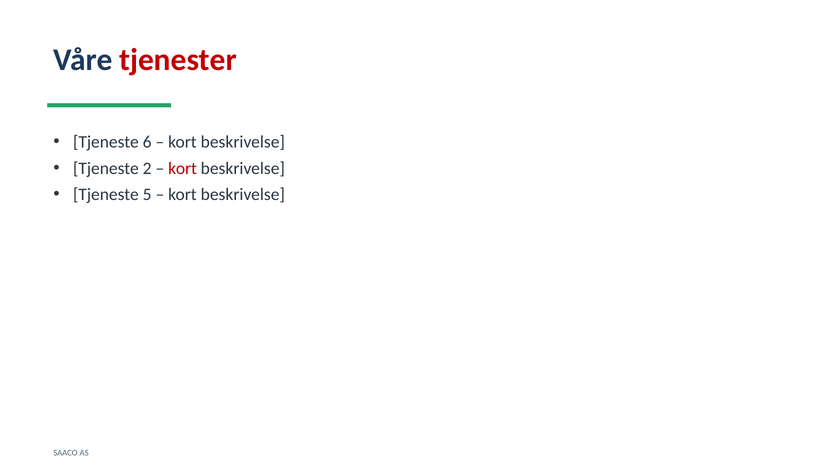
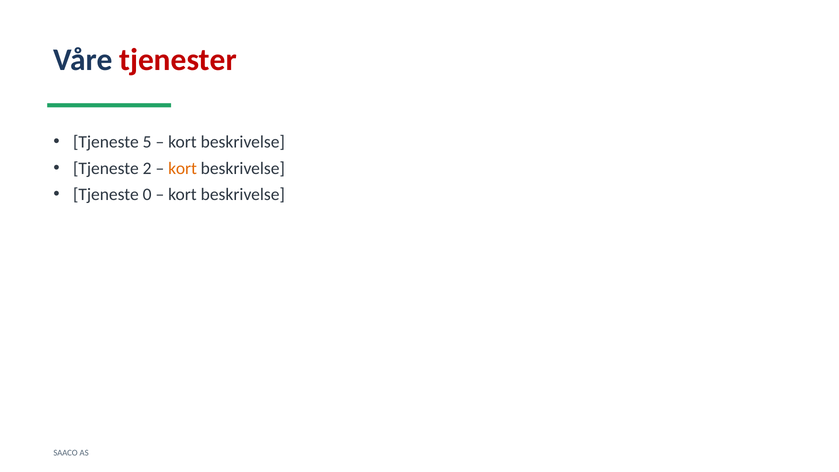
6: 6 -> 5
kort at (183, 168) colour: red -> orange
5: 5 -> 0
